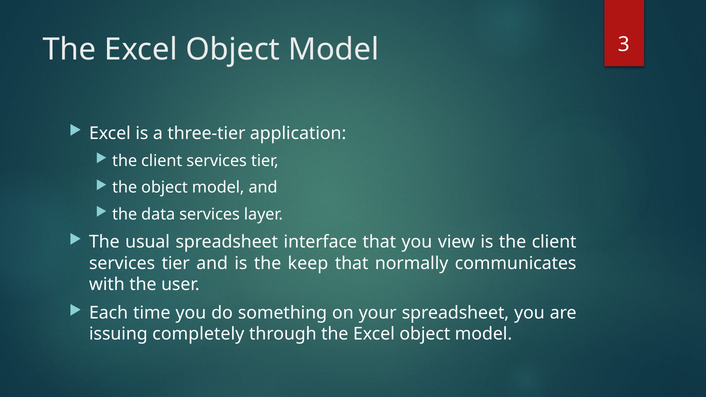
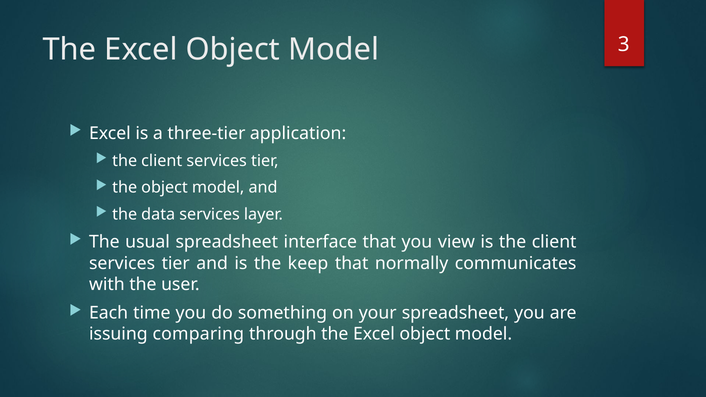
completely: completely -> comparing
